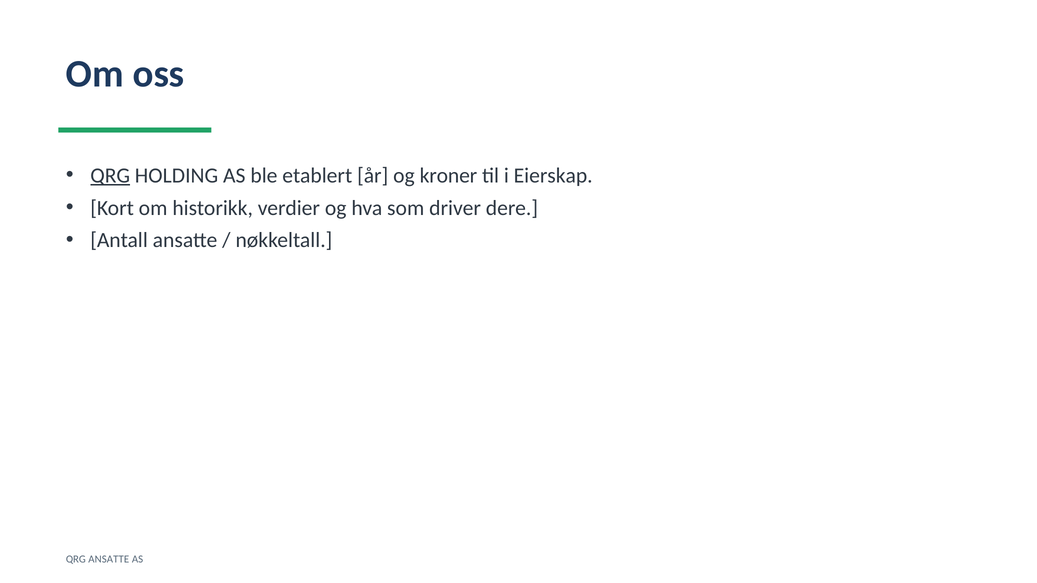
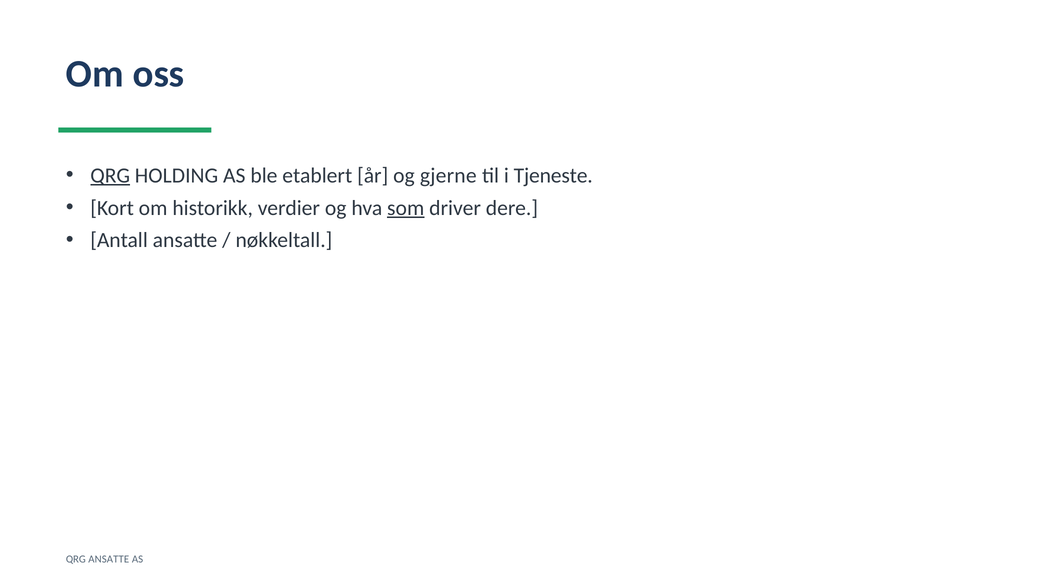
kroner: kroner -> gjerne
Eierskap: Eierskap -> Tjeneste
som underline: none -> present
